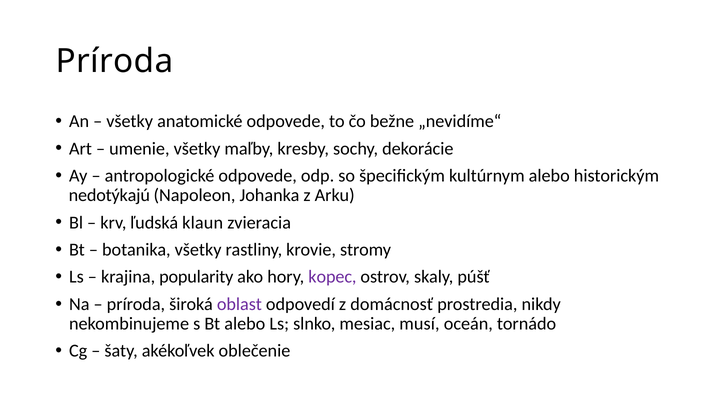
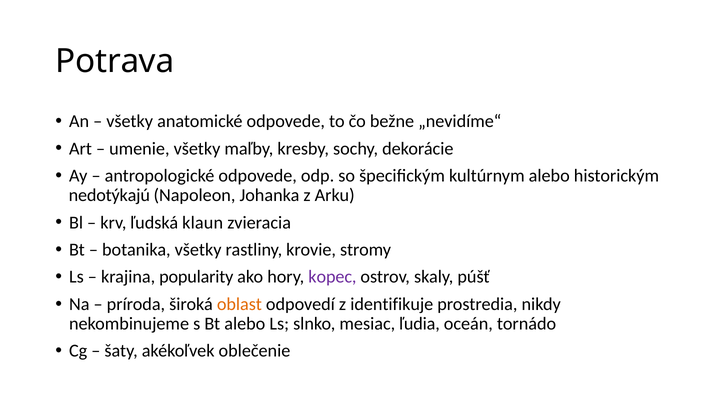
Príroda at (115, 61): Príroda -> Potrava
oblast colour: purple -> orange
domácnosť: domácnosť -> identifikuje
musí: musí -> ľudia
